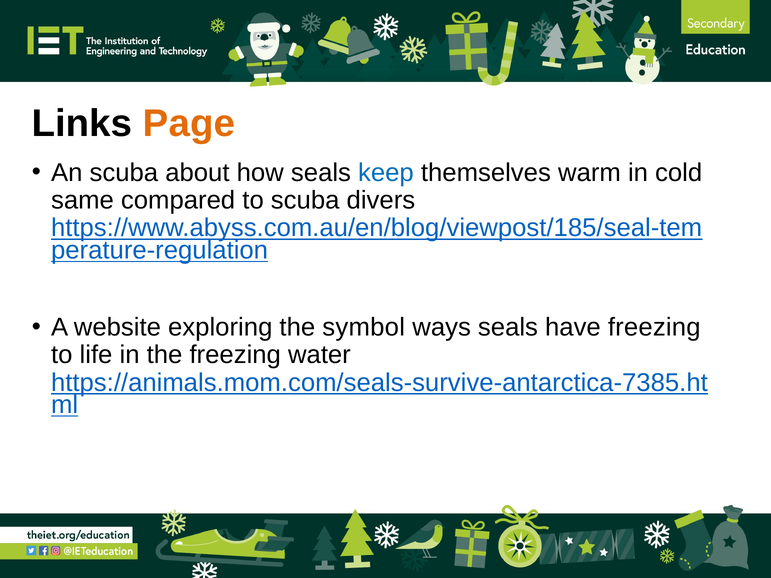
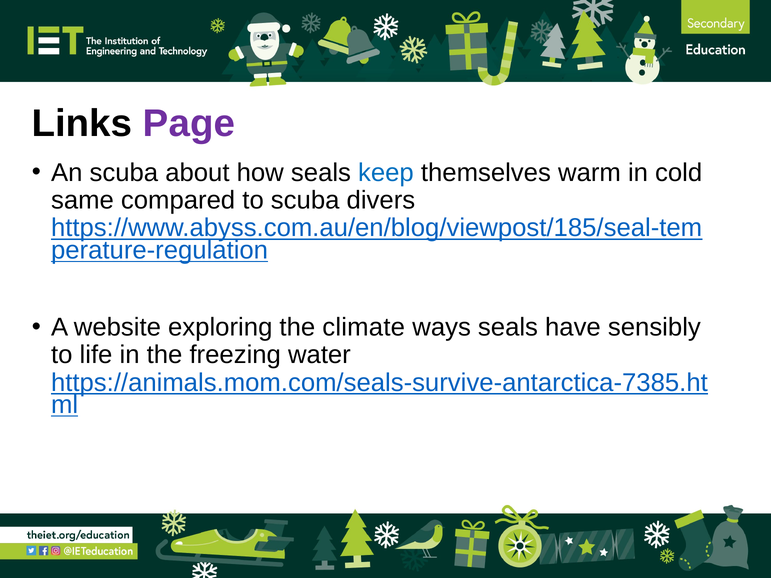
Page colour: orange -> purple
symbol: symbol -> climate
have freezing: freezing -> sensibly
